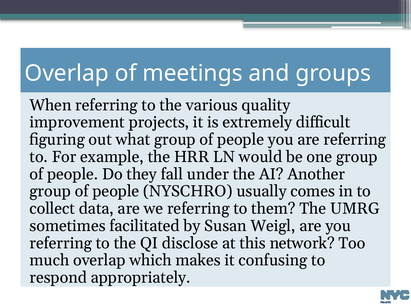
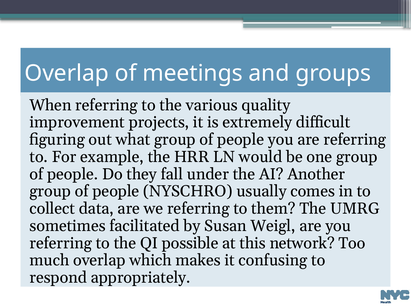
disclose: disclose -> possible
